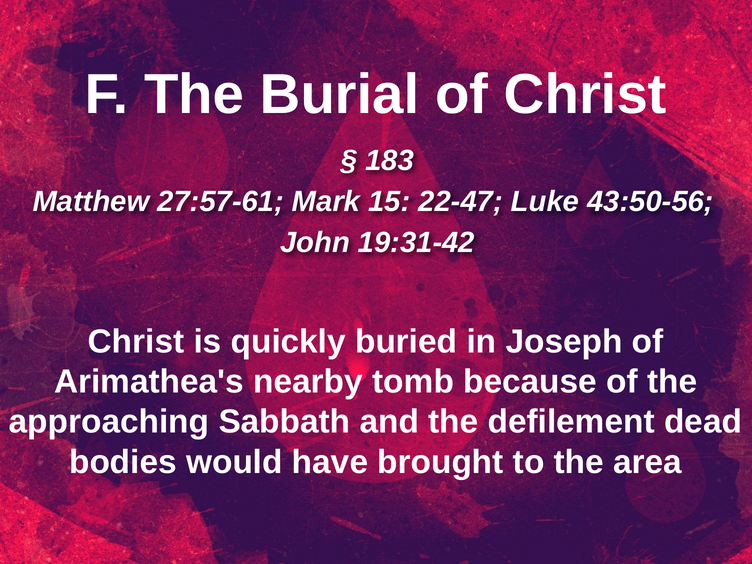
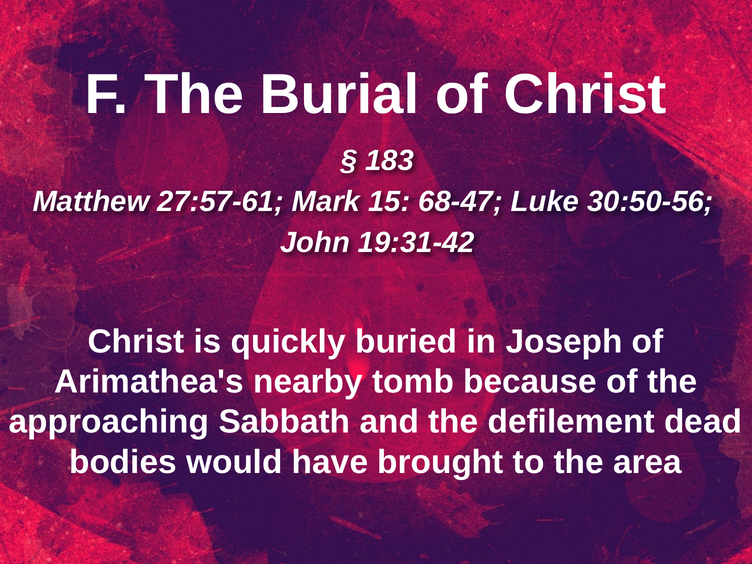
22-47: 22-47 -> 68-47
43:50-56: 43:50-56 -> 30:50-56
